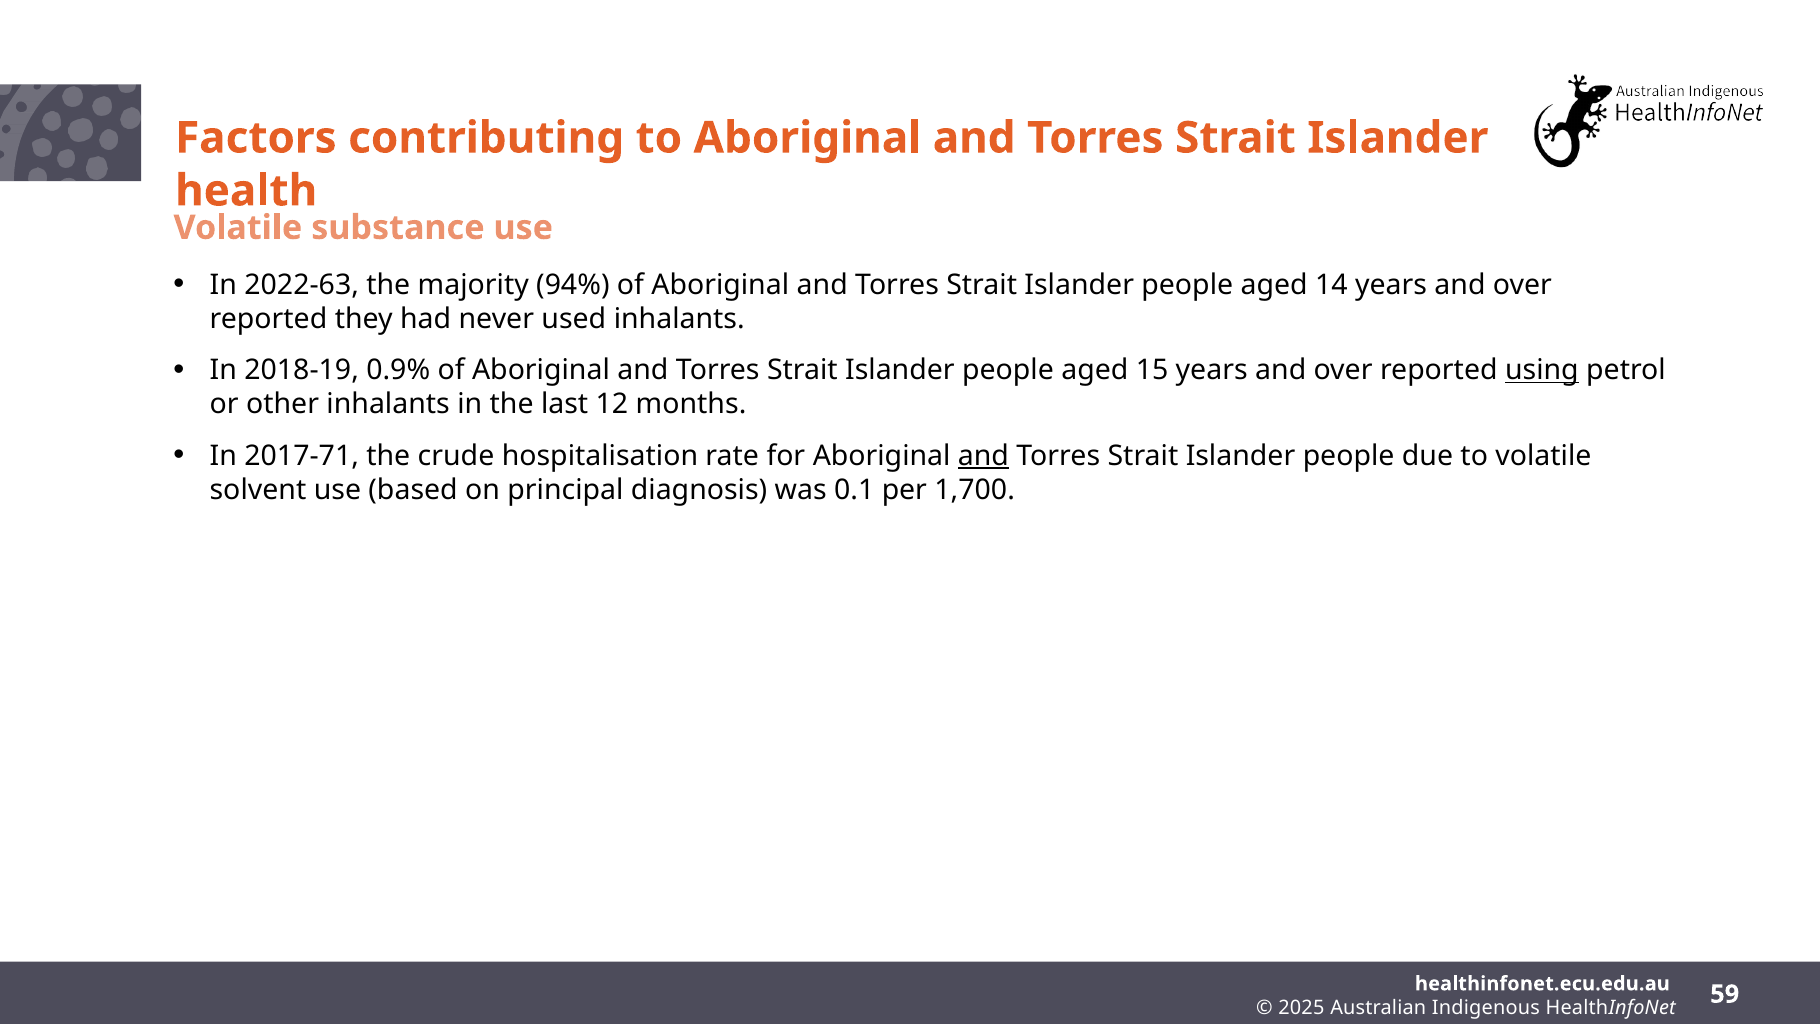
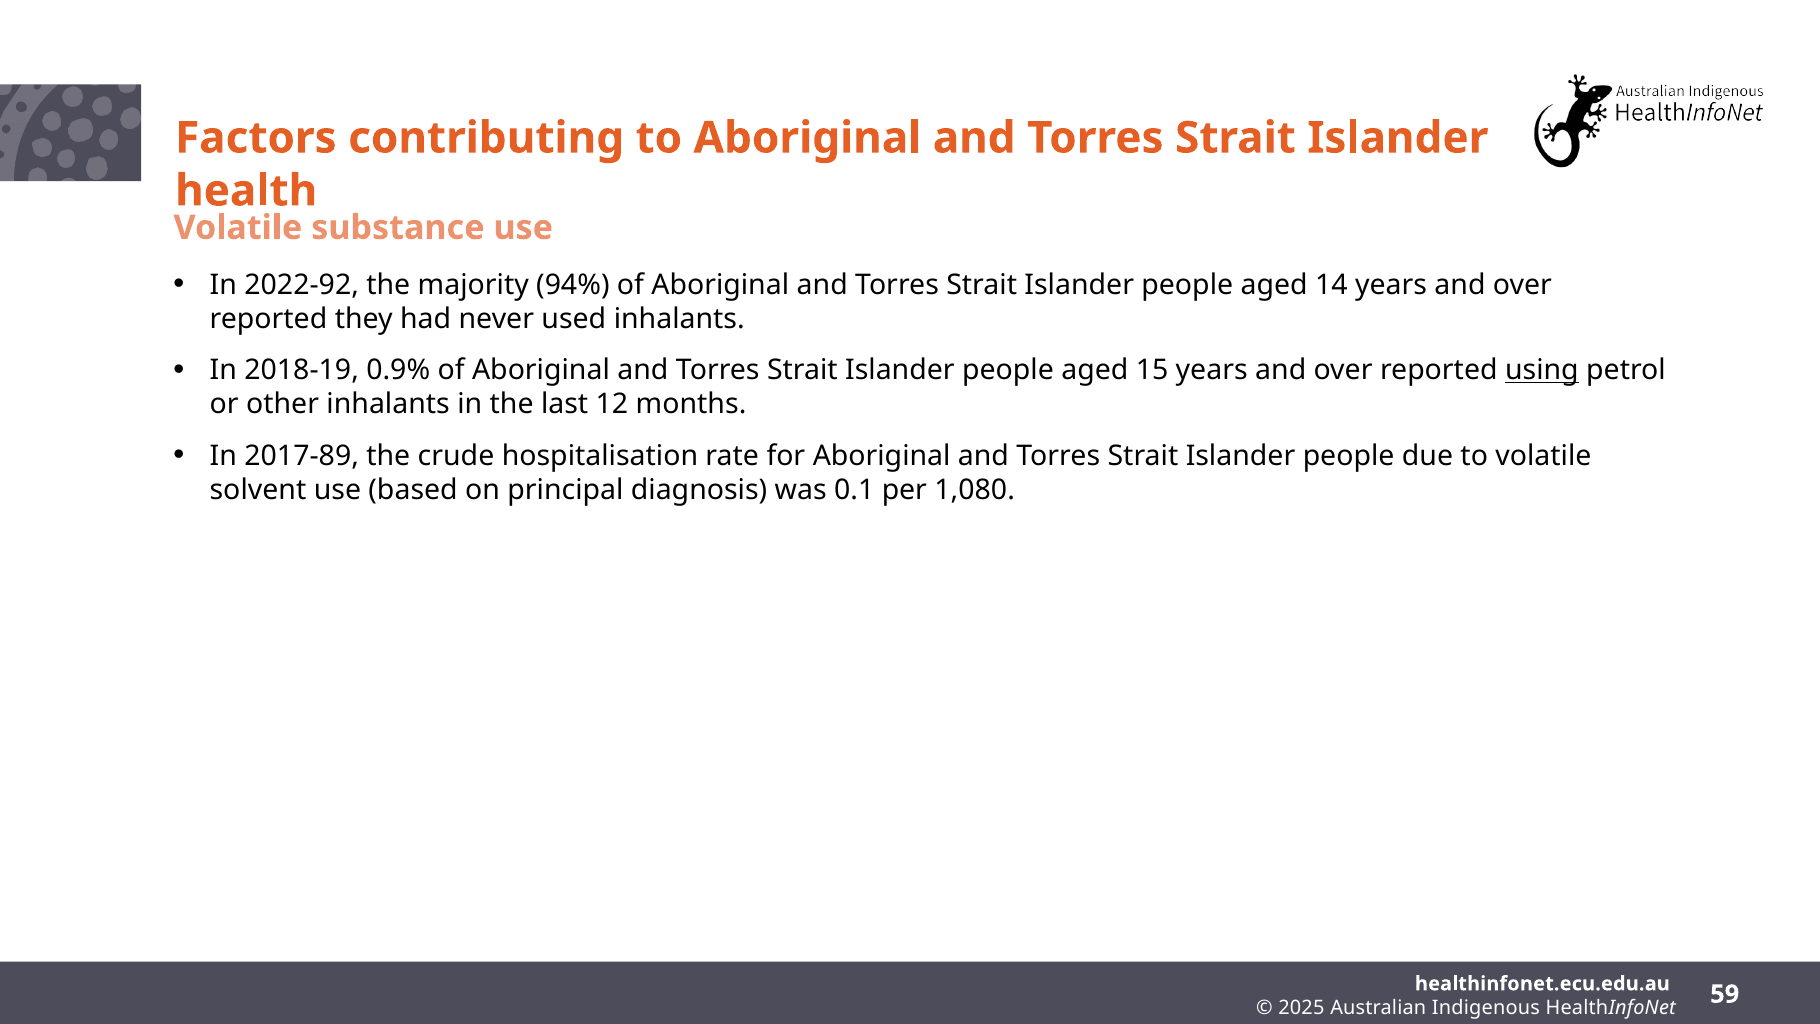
2022-63: 2022-63 -> 2022-92
2017-71: 2017-71 -> 2017-89
and at (983, 456) underline: present -> none
1,700: 1,700 -> 1,080
